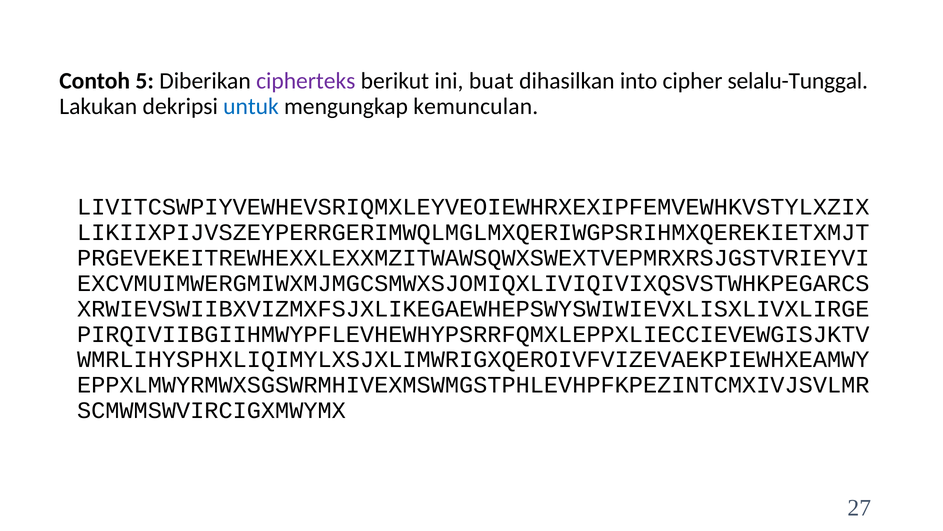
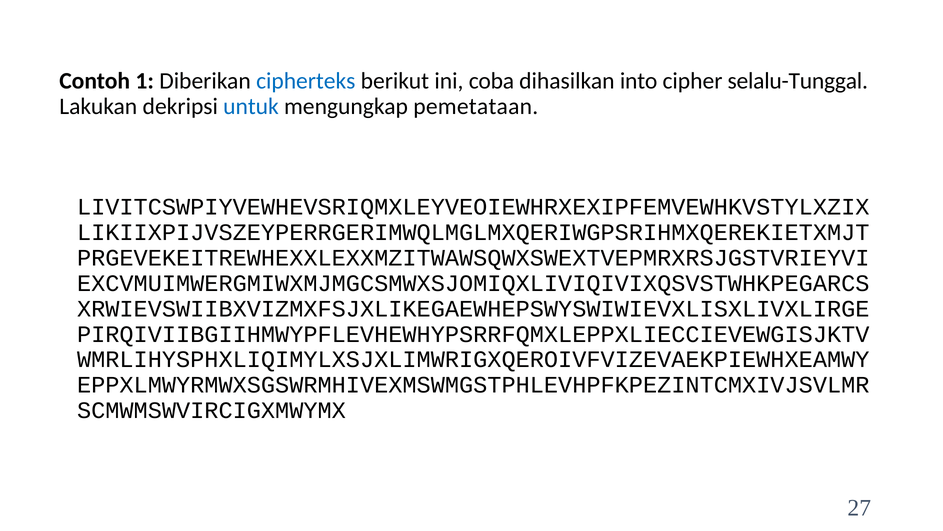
5: 5 -> 1
cipherteks colour: purple -> blue
buat: buat -> coba
kemunculan: kemunculan -> pemetataan
